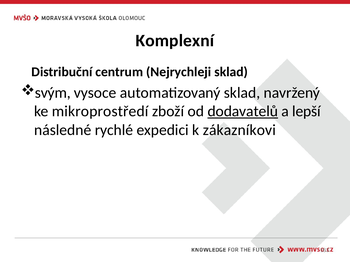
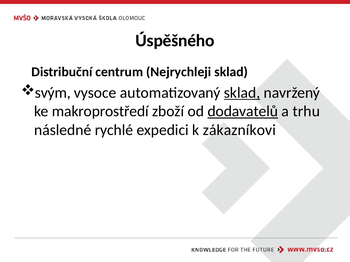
Komplexní: Komplexní -> Úspěšného
sklad at (242, 93) underline: none -> present
mikroprostředí: mikroprostředí -> makroprostředí
lepší: lepší -> trhu
